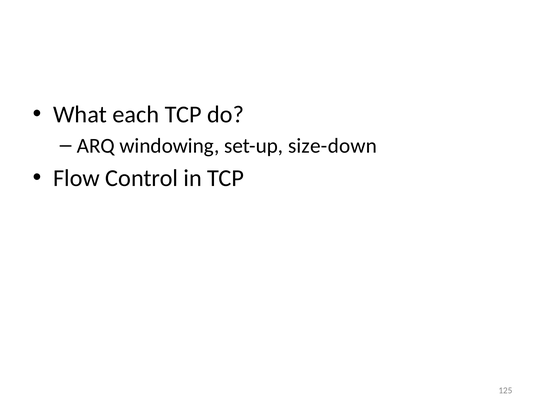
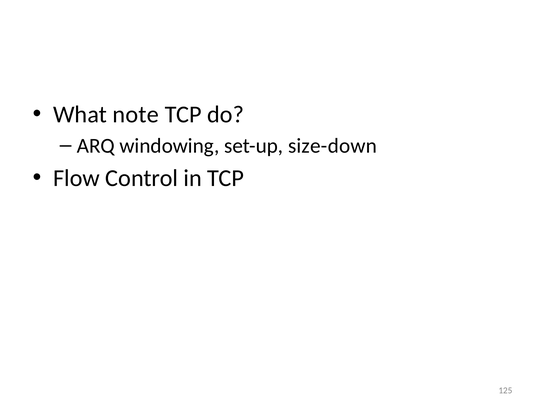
each: each -> note
